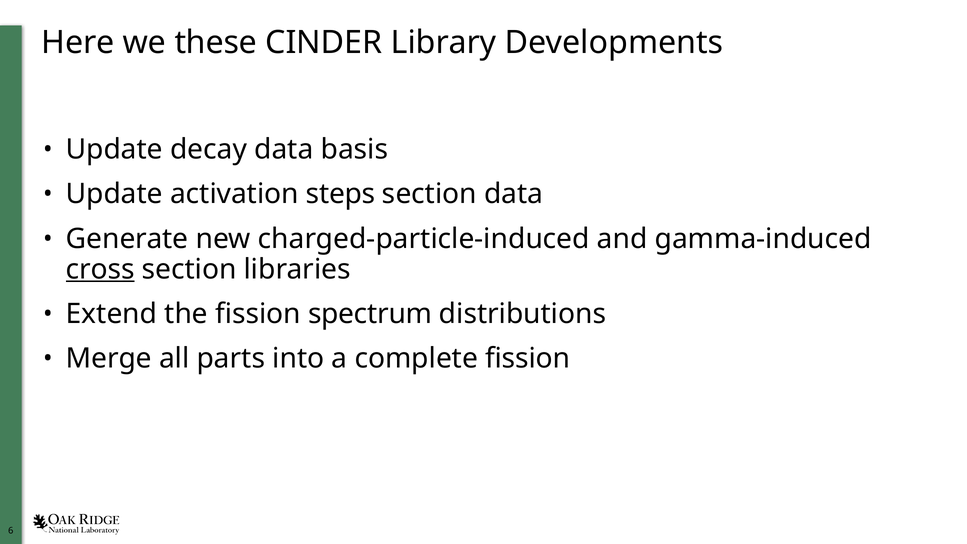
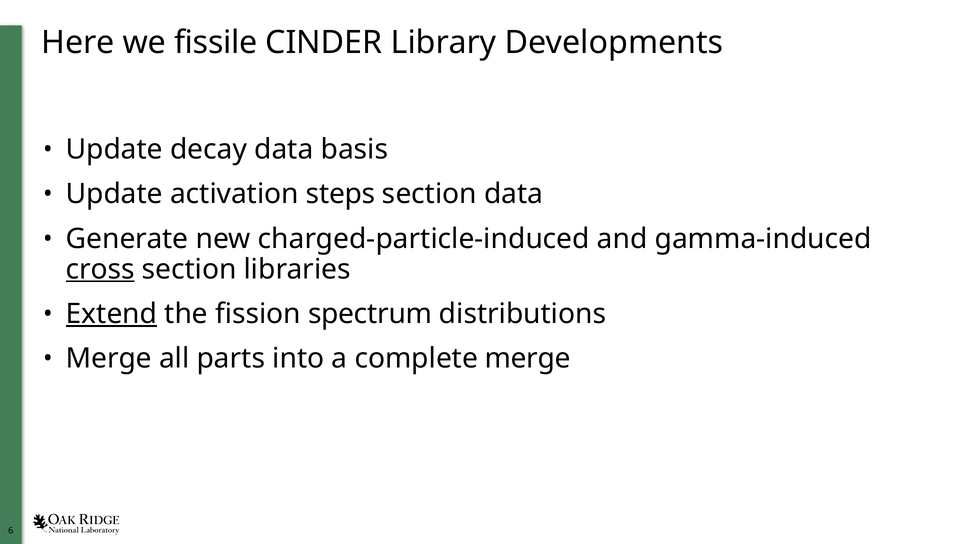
these: these -> fissile
Extend underline: none -> present
complete fission: fission -> merge
